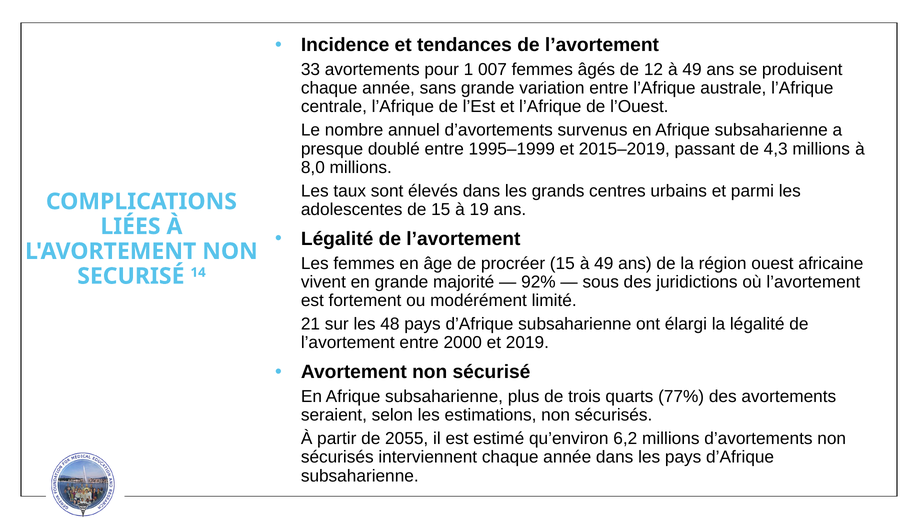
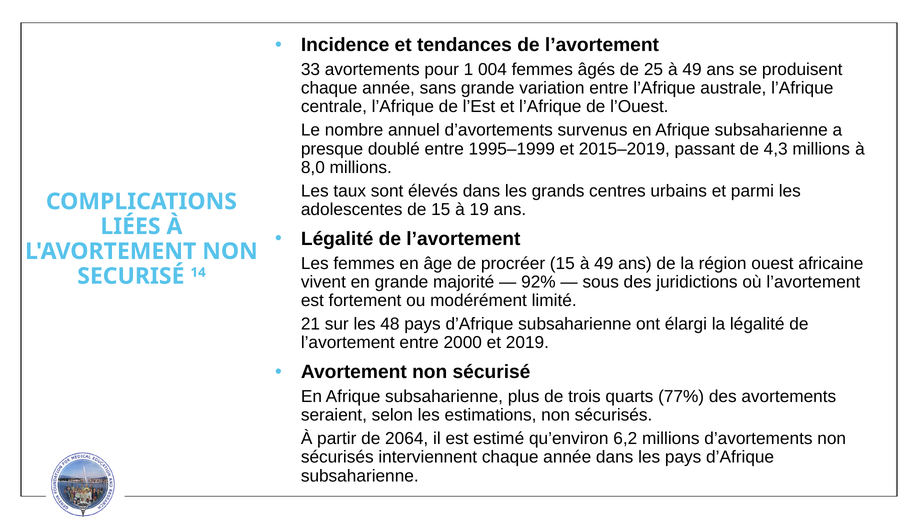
007: 007 -> 004
12: 12 -> 25
2055: 2055 -> 2064
